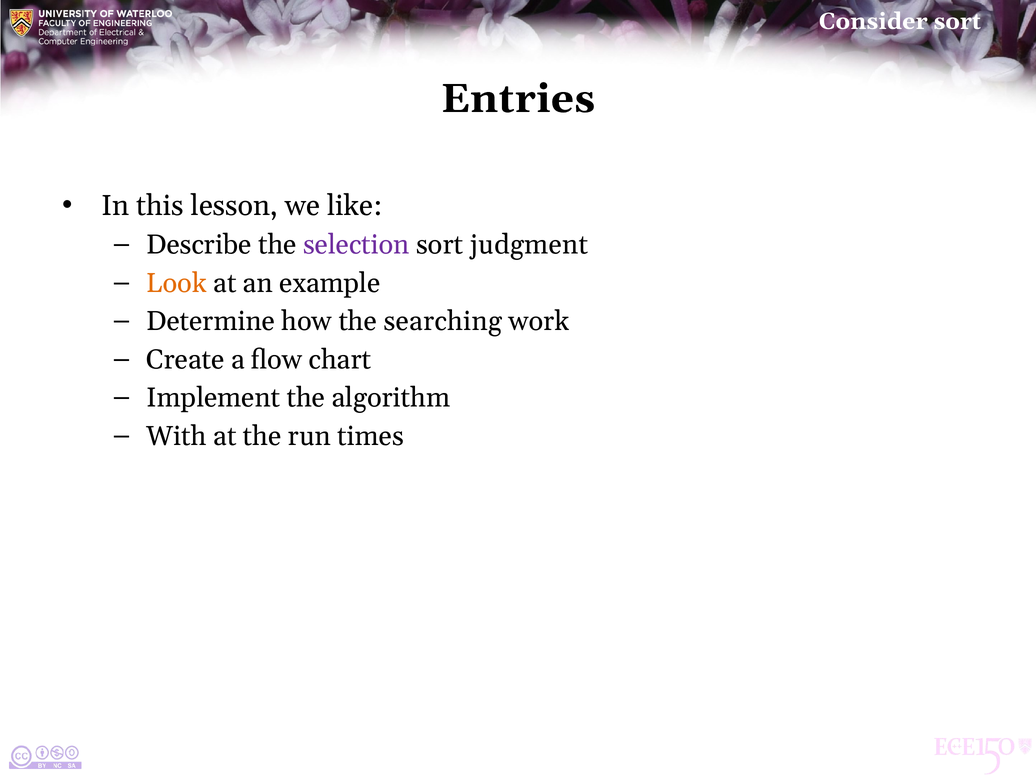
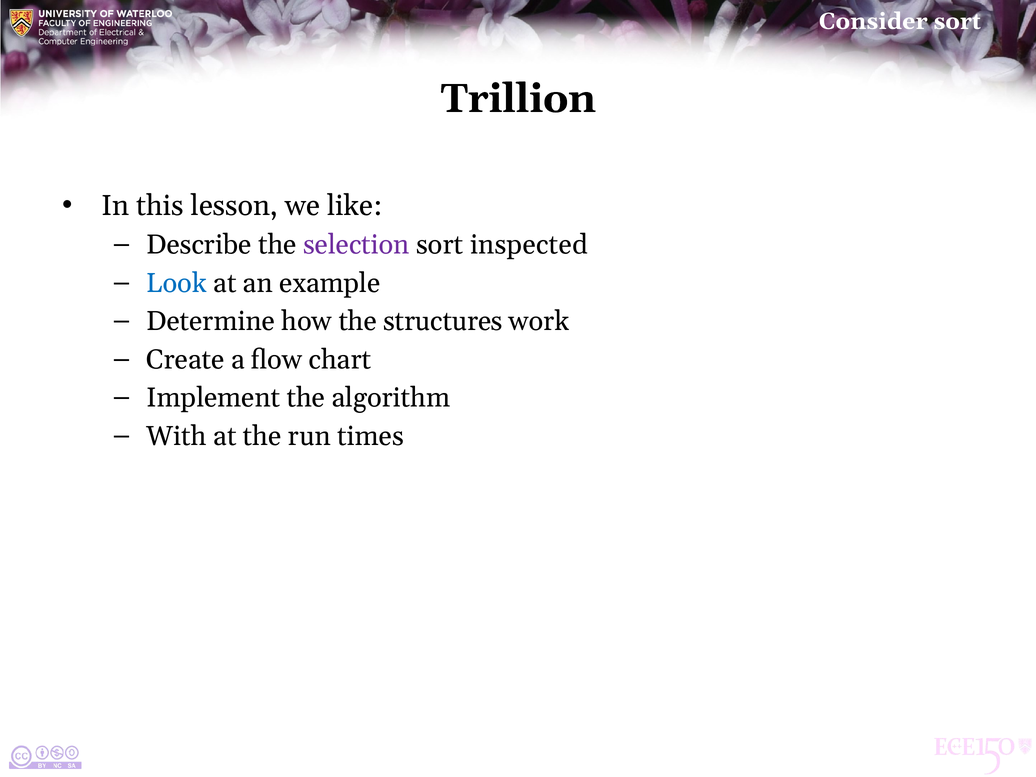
Entries: Entries -> Trillion
judgment: judgment -> inspected
Look colour: orange -> blue
searching: searching -> structures
